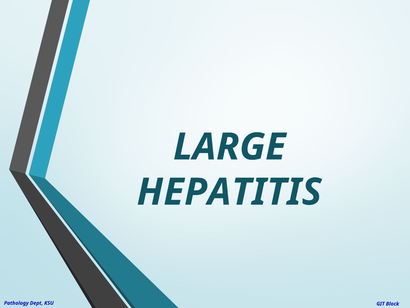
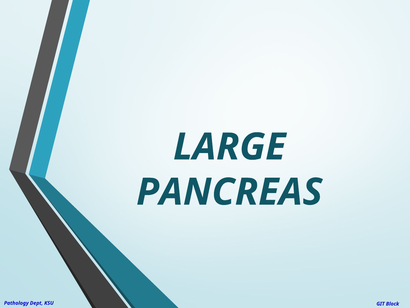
HEPATITIS: HEPATITIS -> PANCREAS
